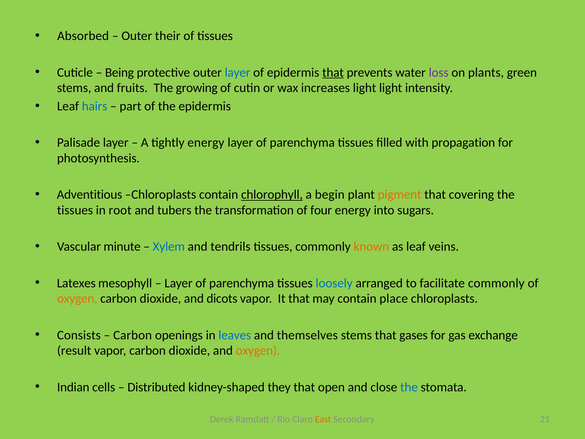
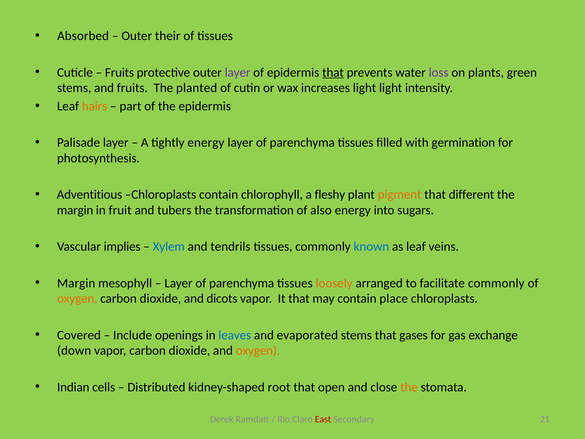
Being at (119, 72): Being -> Fruits
layer at (238, 72) colour: blue -> purple
growing: growing -> planted
hairs colour: blue -> orange
propagation: propagation -> germination
chlorophyll underline: present -> none
begin: begin -> fleshy
covering: covering -> different
tissues at (75, 210): tissues -> margin
root: root -> fruit
four: four -> also
minute: minute -> implies
known colour: orange -> blue
Latexes at (76, 283): Latexes -> Margin
loosely colour: blue -> orange
Consists: Consists -> Covered
Carbon at (133, 335): Carbon -> Include
themselves: themselves -> evaporated
result: result -> down
they: they -> root
the at (409, 387) colour: blue -> orange
East colour: orange -> red
